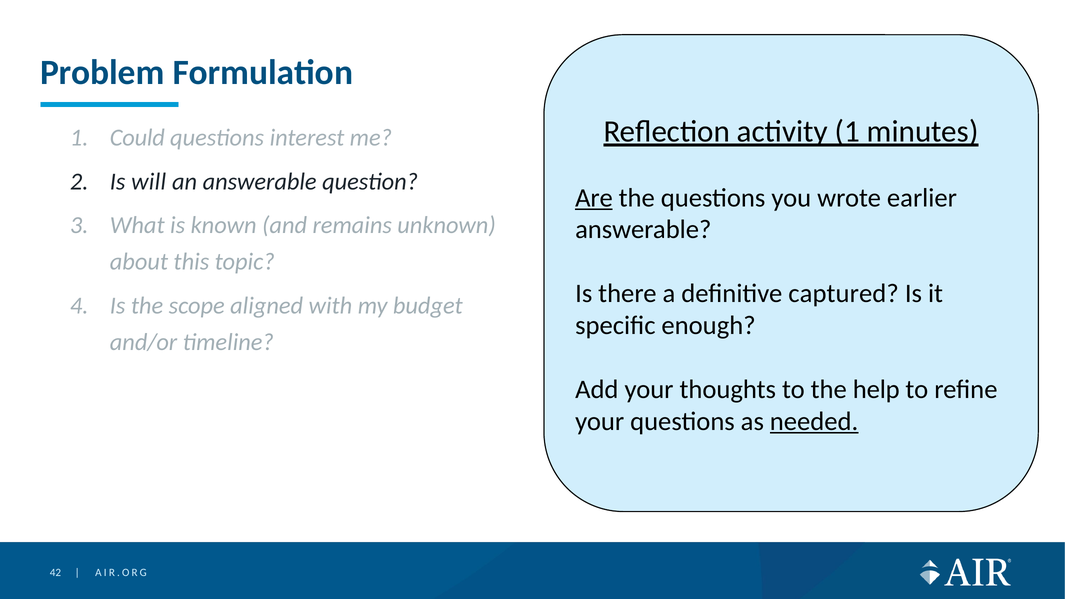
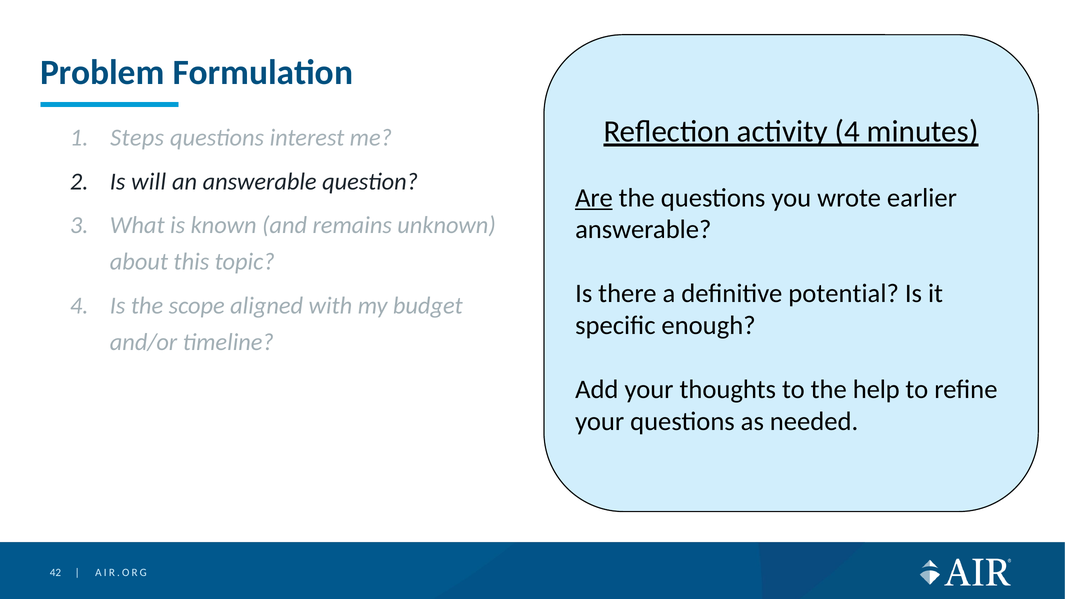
activity 1: 1 -> 4
Could: Could -> Steps
captured: captured -> potential
needed underline: present -> none
